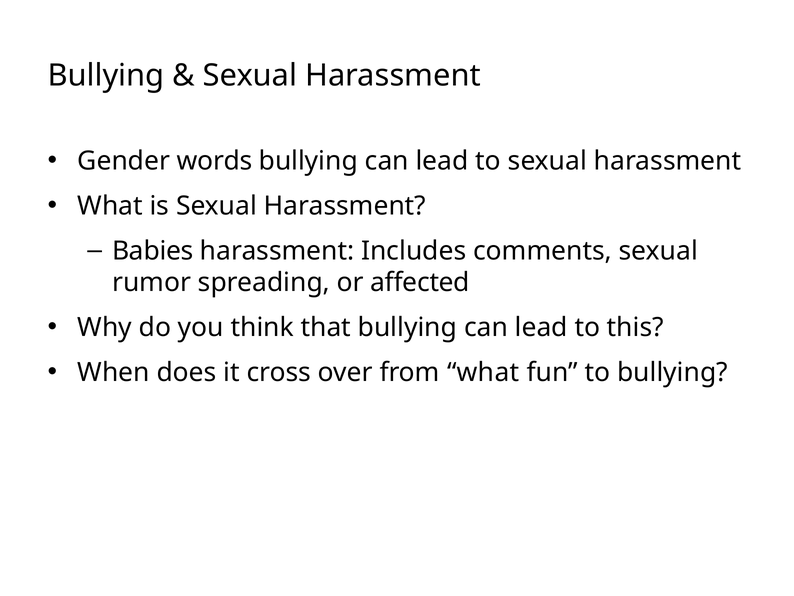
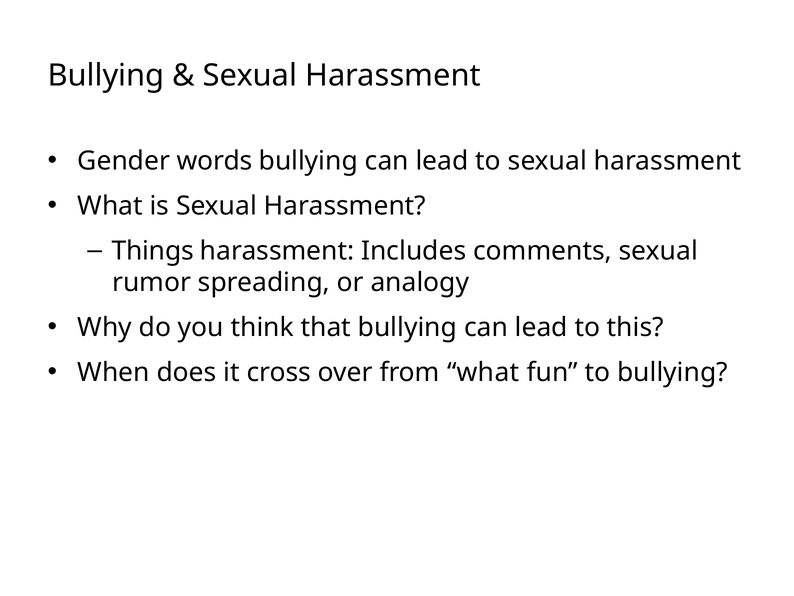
Babies: Babies -> Things
affected: affected -> analogy
